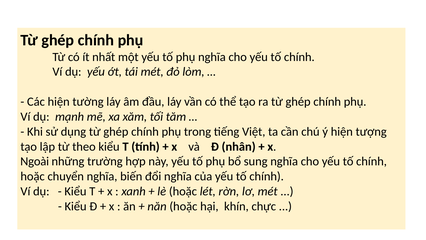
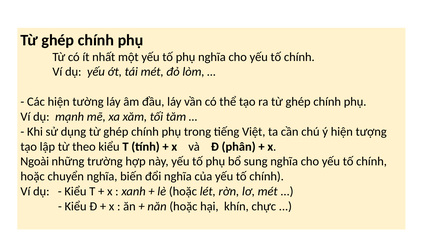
nhân: nhân -> phân
